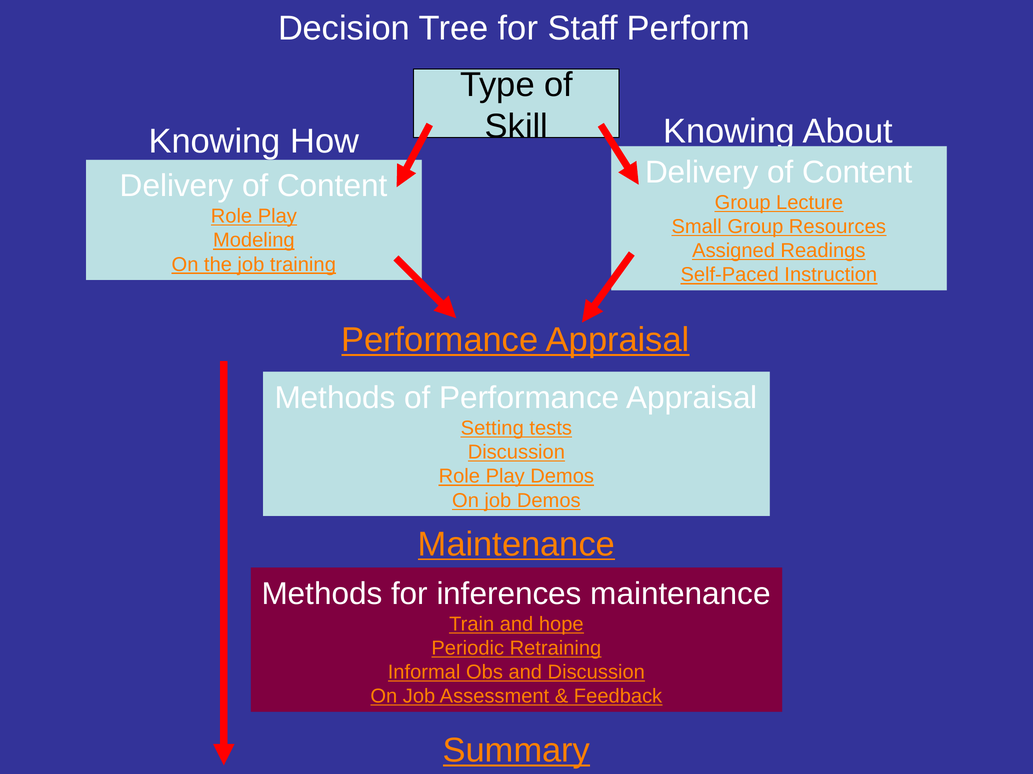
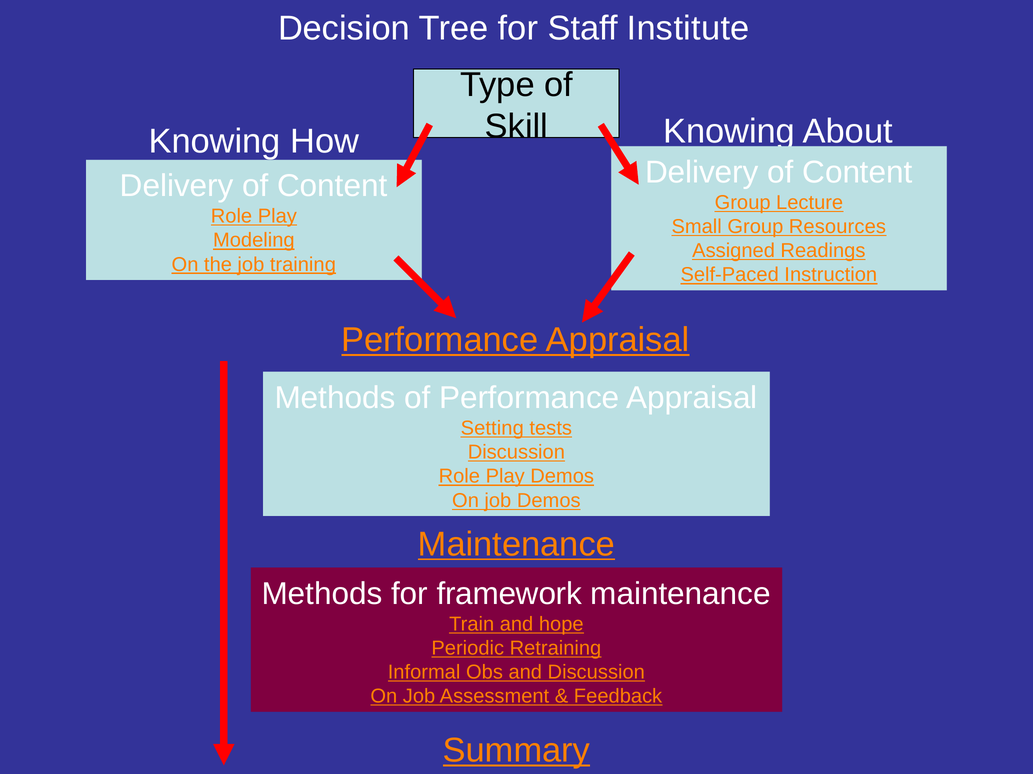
Perform: Perform -> Institute
inferences: inferences -> framework
